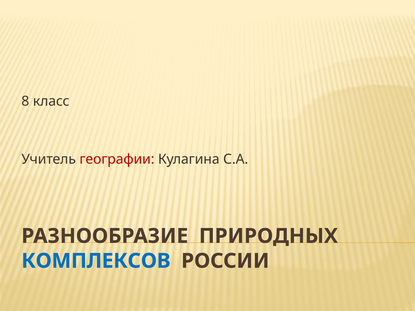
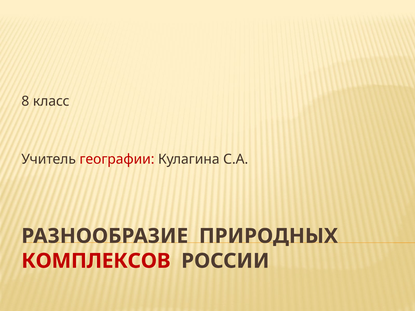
КОМПЛЕКСОВ colour: blue -> red
